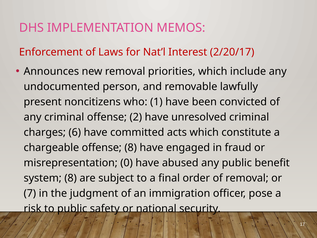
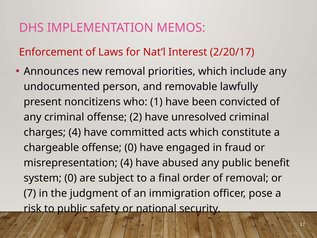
charges 6: 6 -> 4
offense 8: 8 -> 0
misrepresentation 0: 0 -> 4
system 8: 8 -> 0
